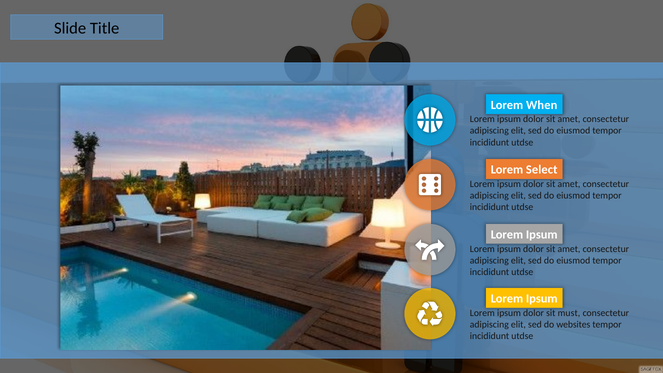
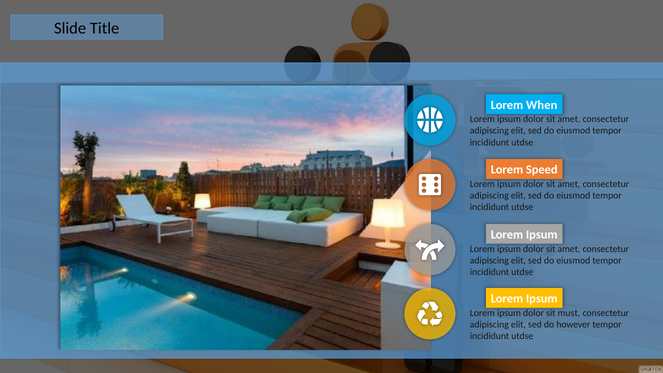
Select: Select -> Speed
websites: websites -> however
